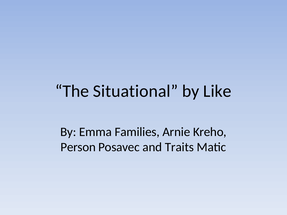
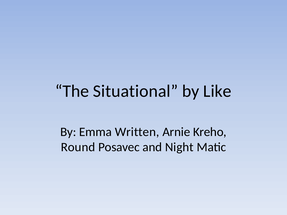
Families: Families -> Written
Person: Person -> Round
Traits: Traits -> Night
